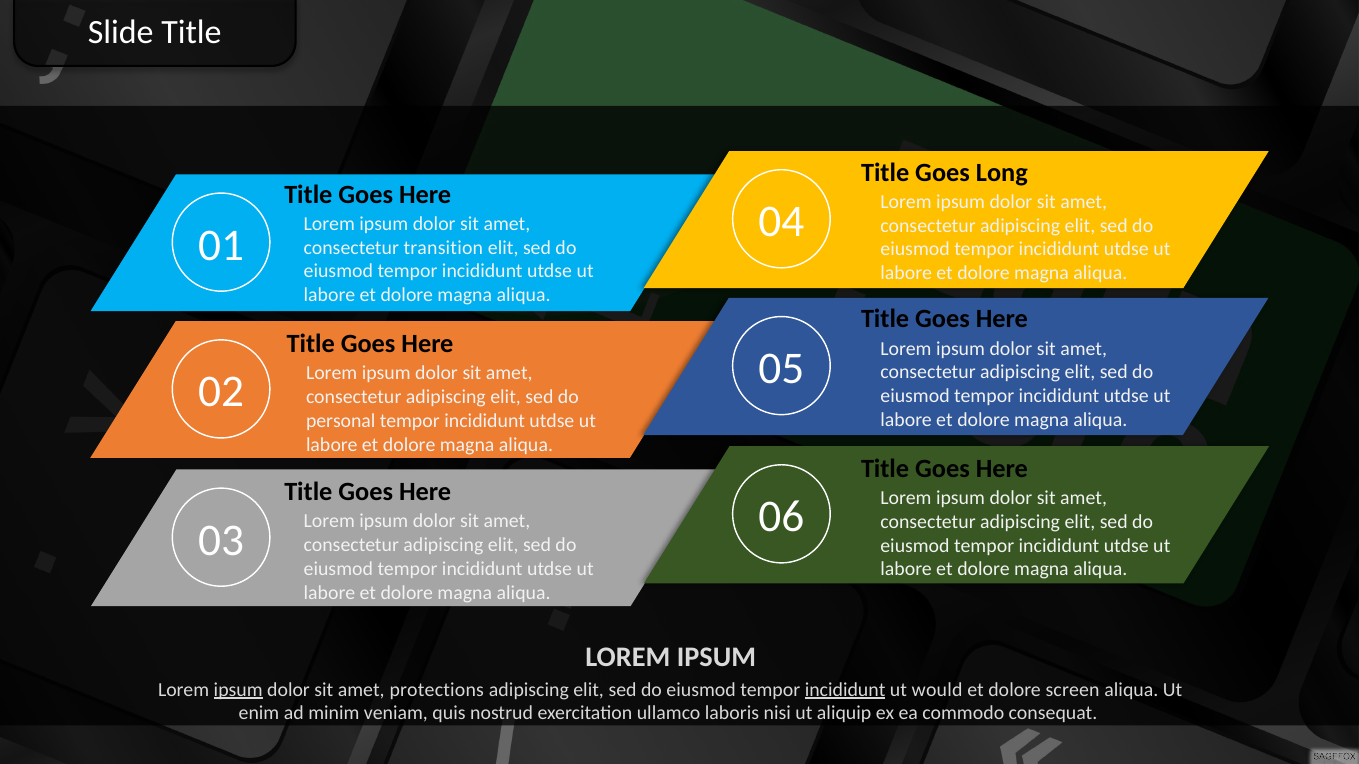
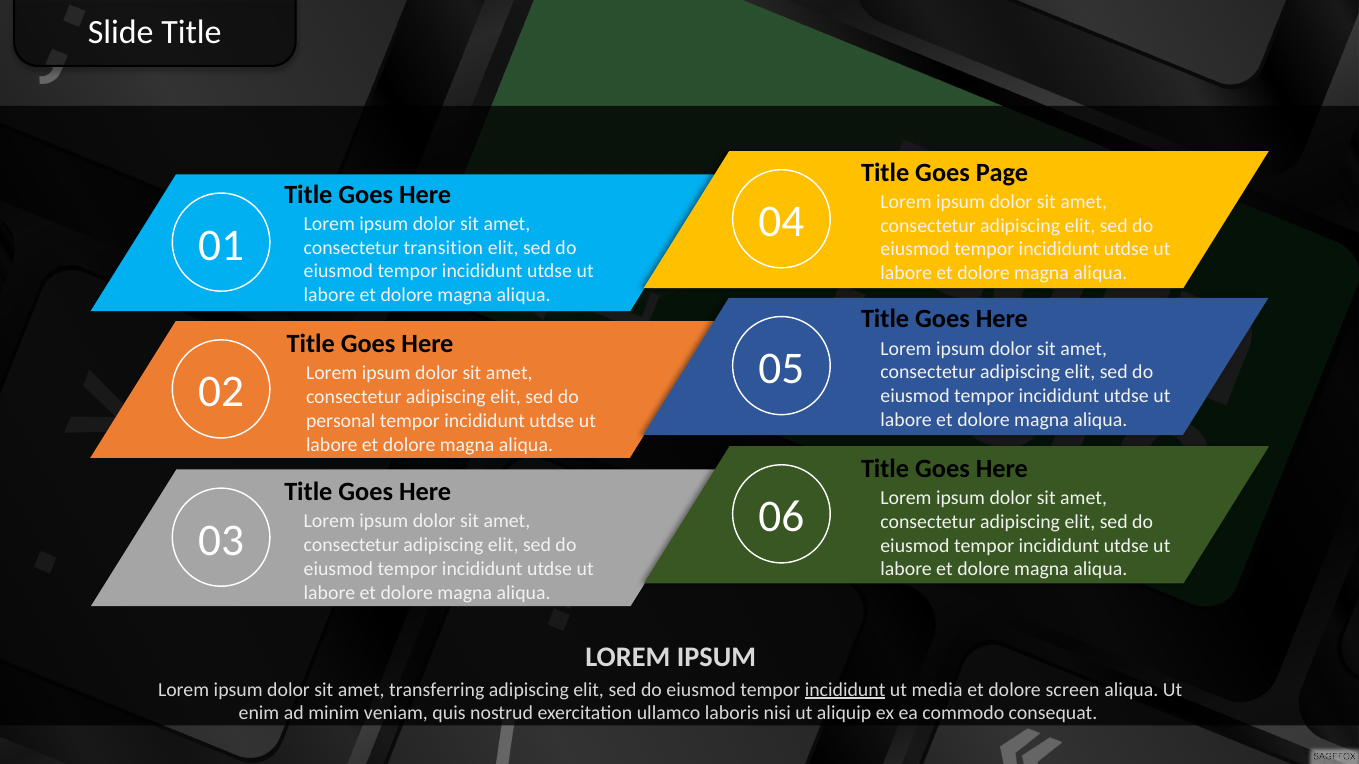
Long: Long -> Page
ipsum at (238, 690) underline: present -> none
protections: protections -> transferring
would: would -> media
